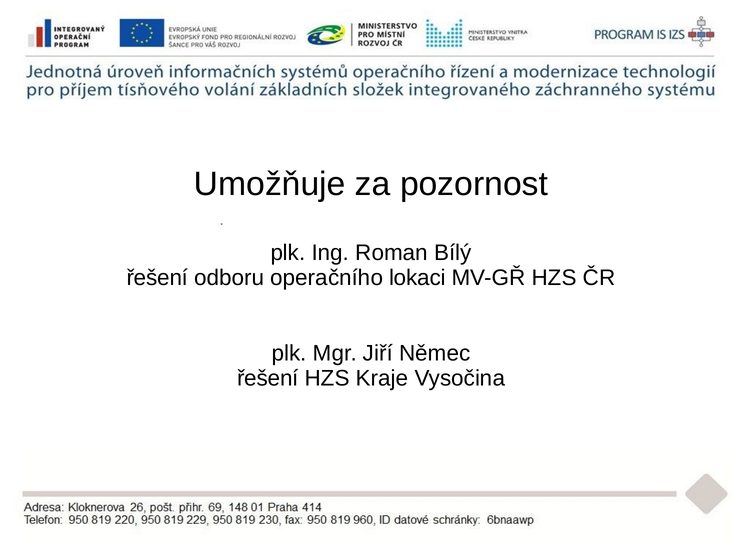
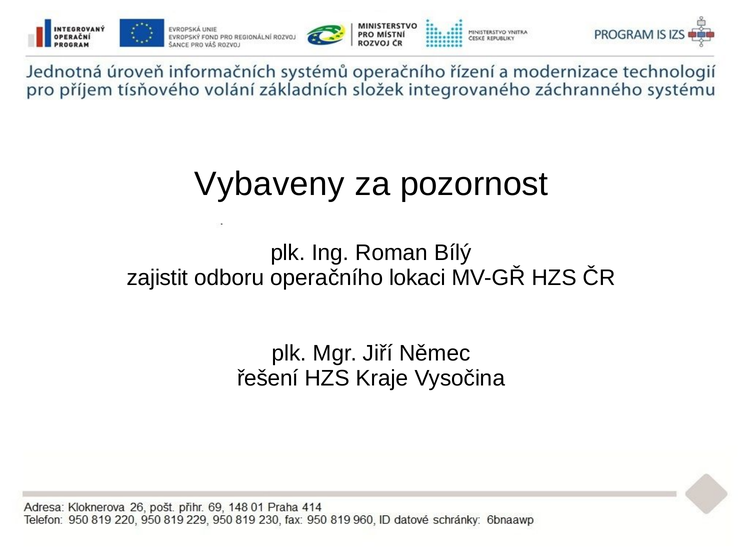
Umožňuje: Umožňuje -> Vybaveny
řešení at (157, 278): řešení -> zajistit
